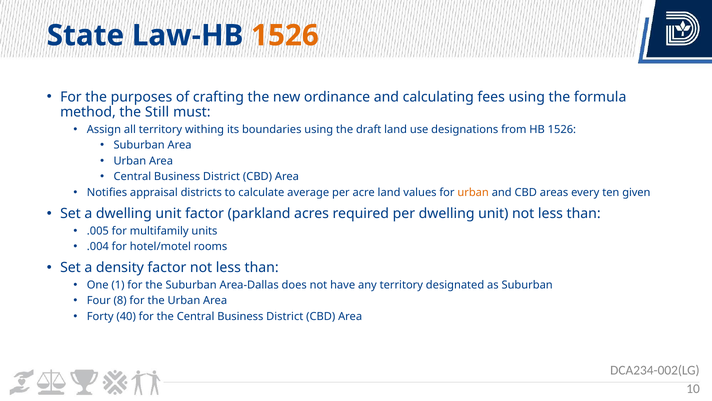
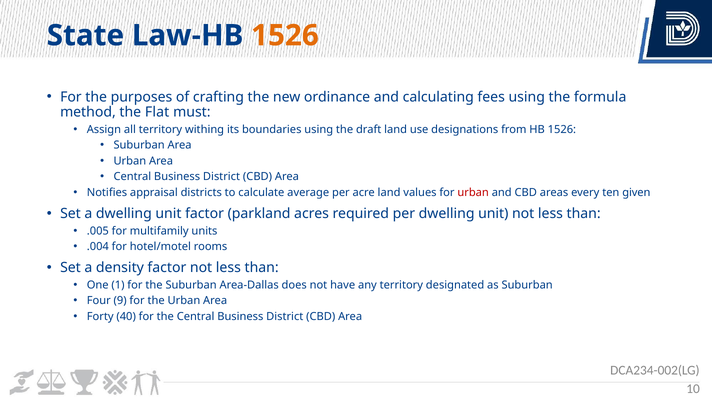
Still: Still -> Flat
urban at (473, 192) colour: orange -> red
8: 8 -> 9
